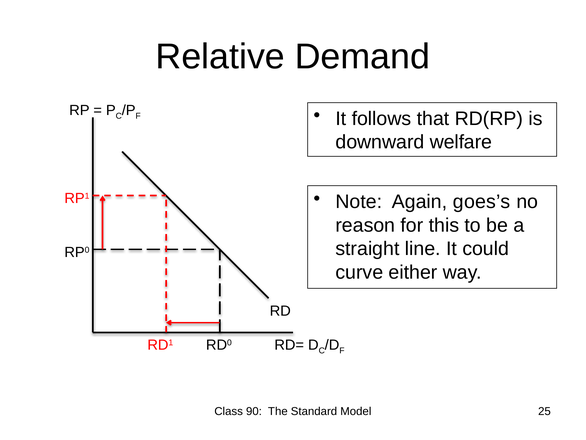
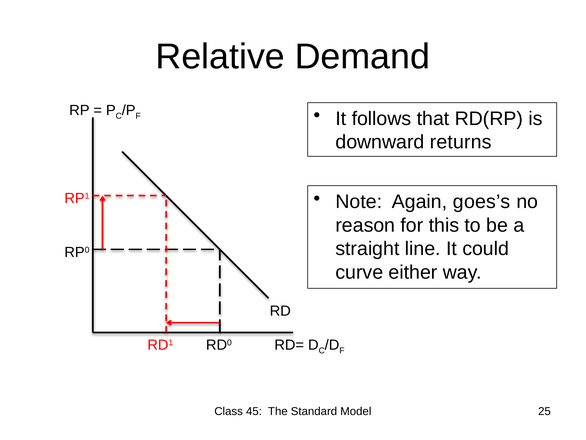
welfare: welfare -> returns
90: 90 -> 45
